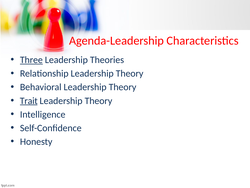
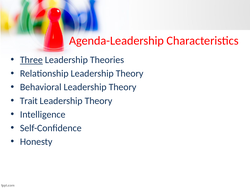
Trait underline: present -> none
